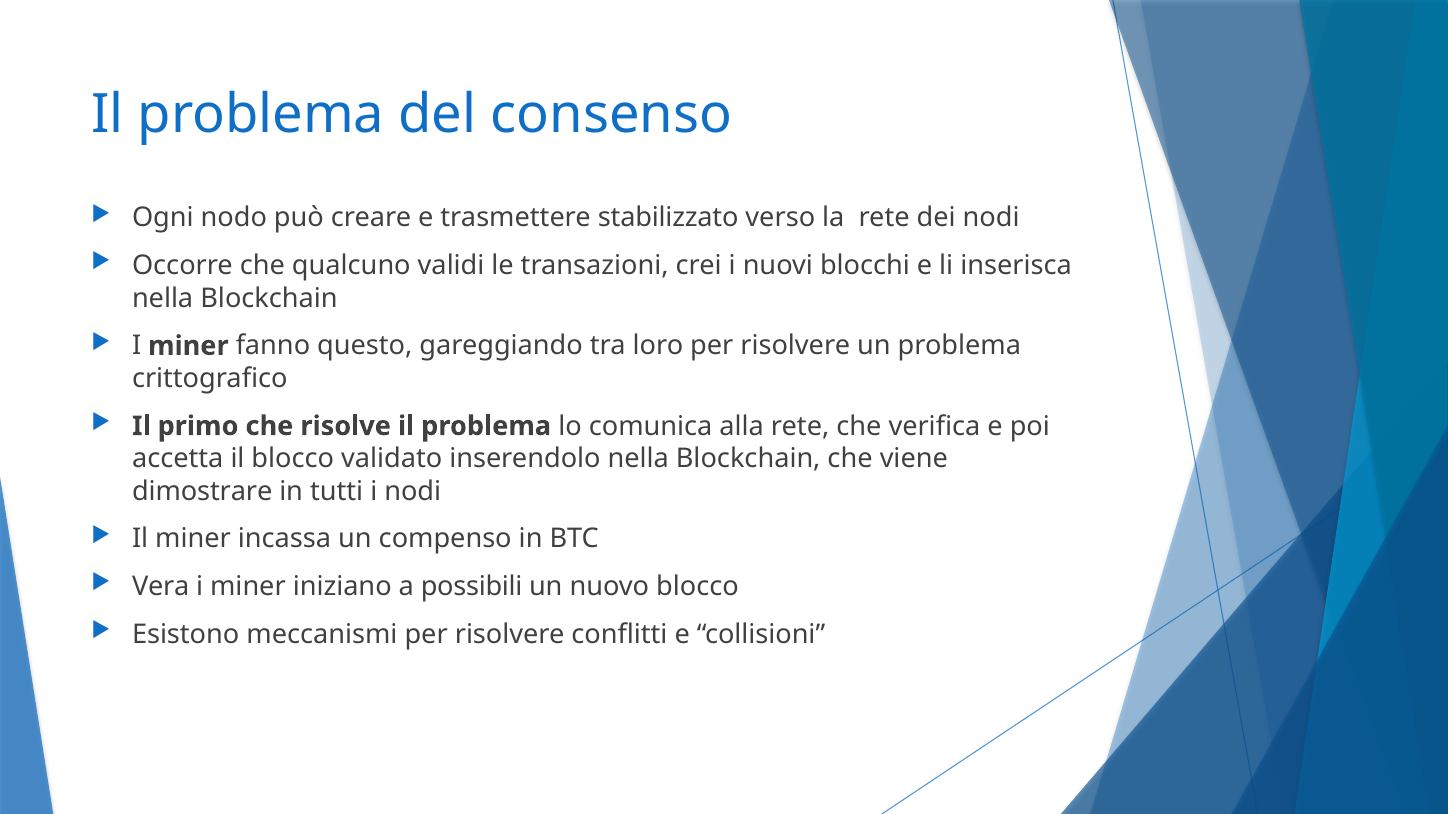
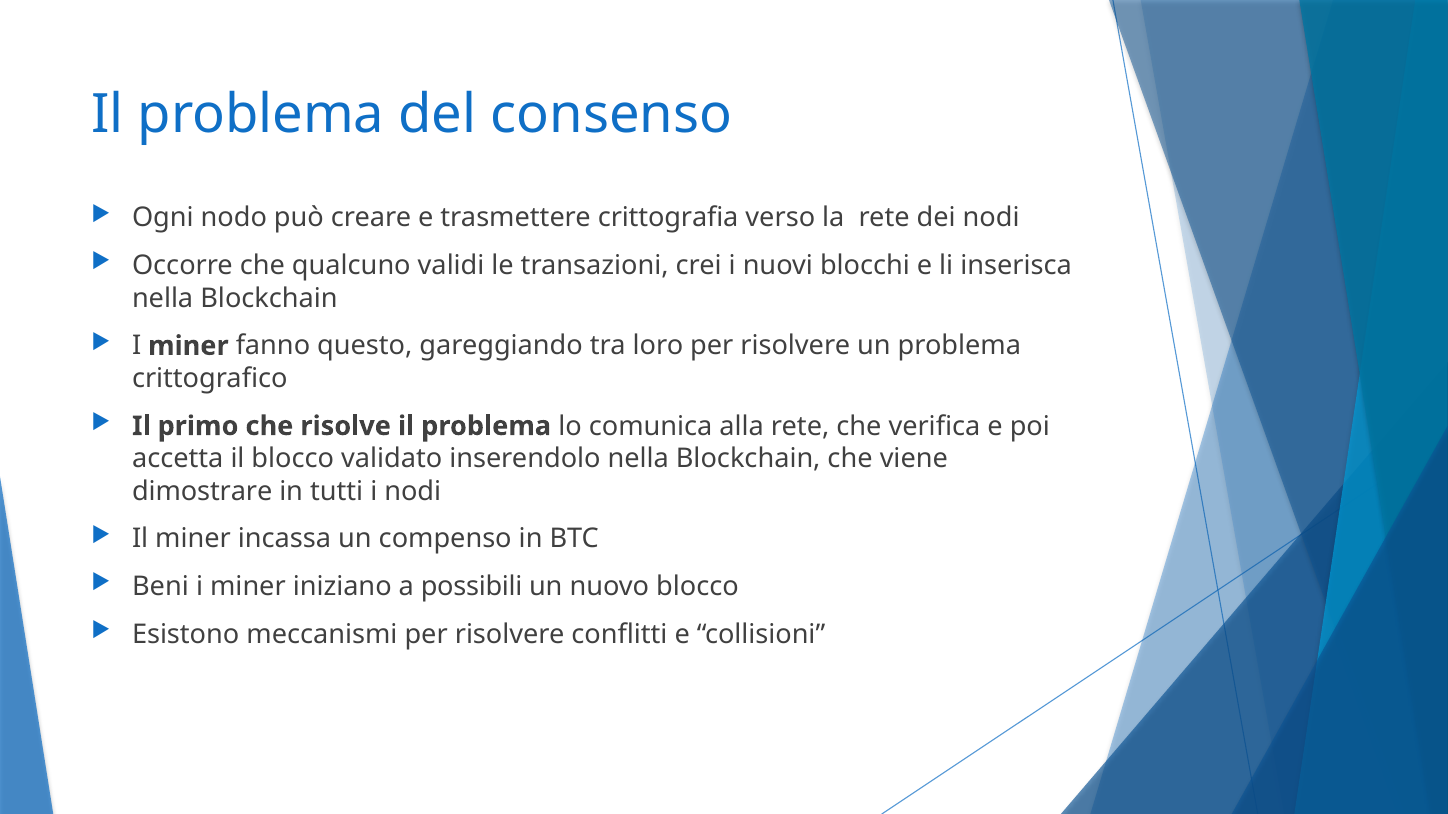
stabilizzato: stabilizzato -> crittografia
Vera: Vera -> Beni
